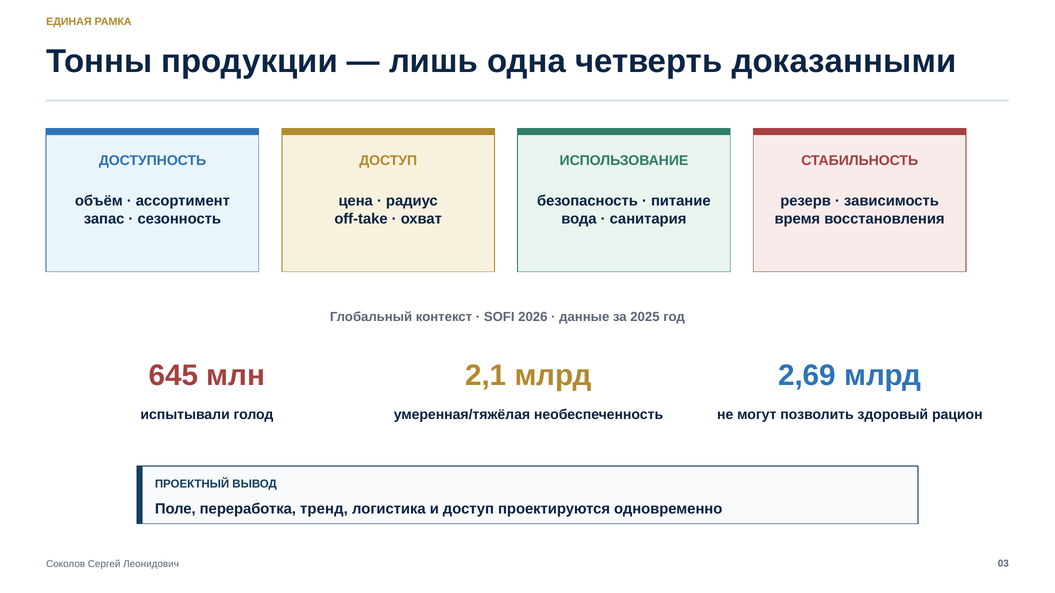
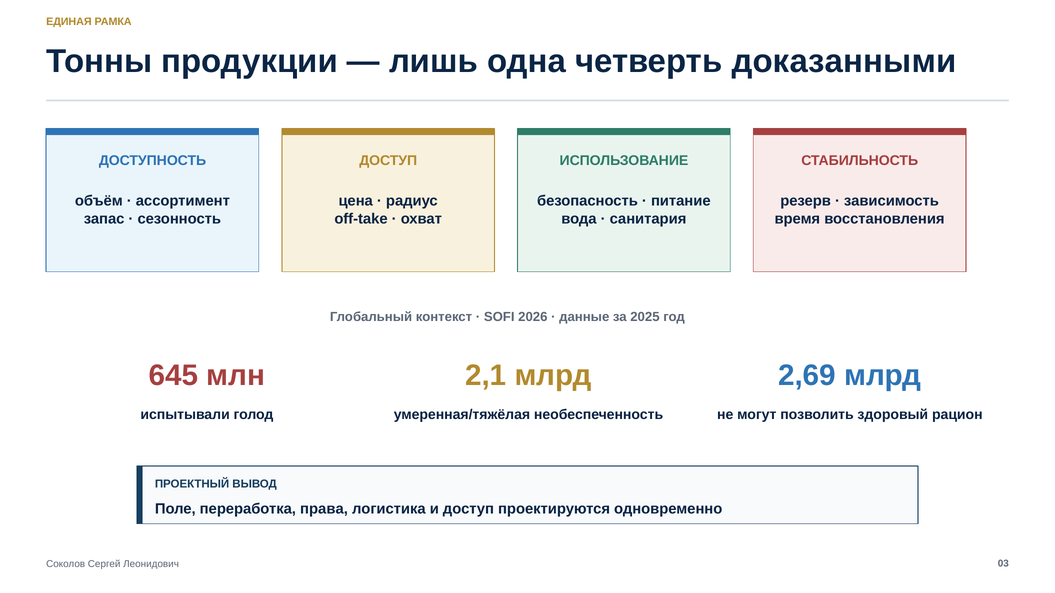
тренд: тренд -> права
